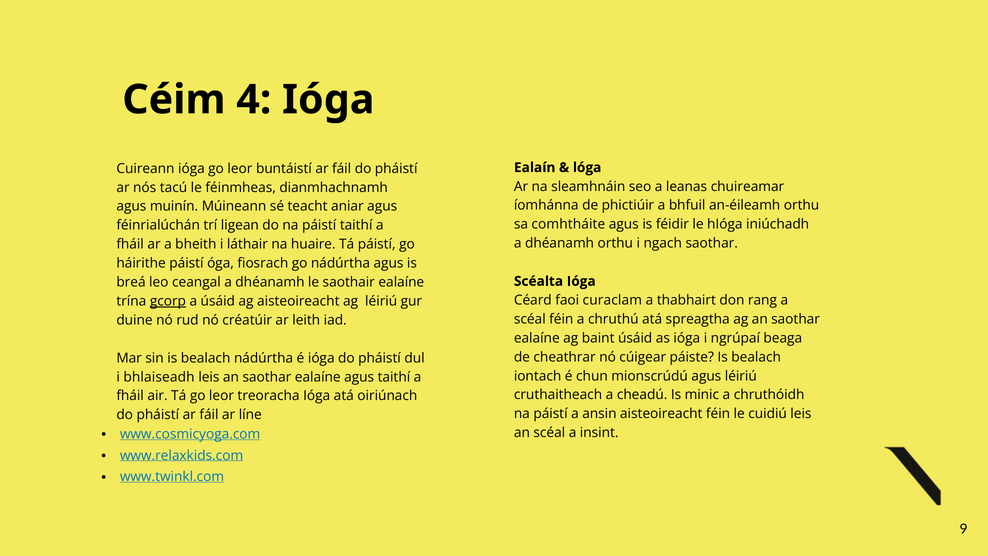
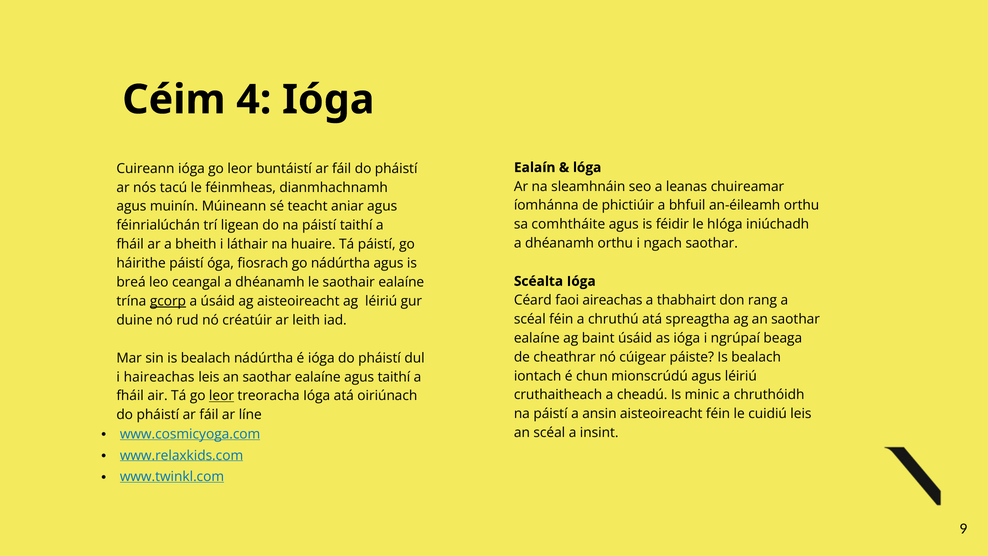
curaclam: curaclam -> aireachas
bhlaiseadh: bhlaiseadh -> haireachas
leor at (221, 396) underline: none -> present
